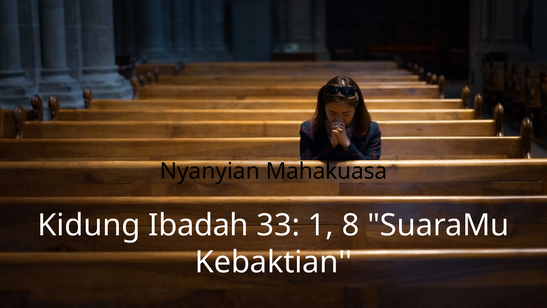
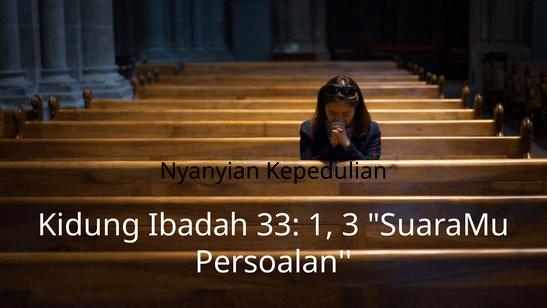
Mahakuasa: Mahakuasa -> Kepedulian
8: 8 -> 3
Kebaktian: Kebaktian -> Persoalan
